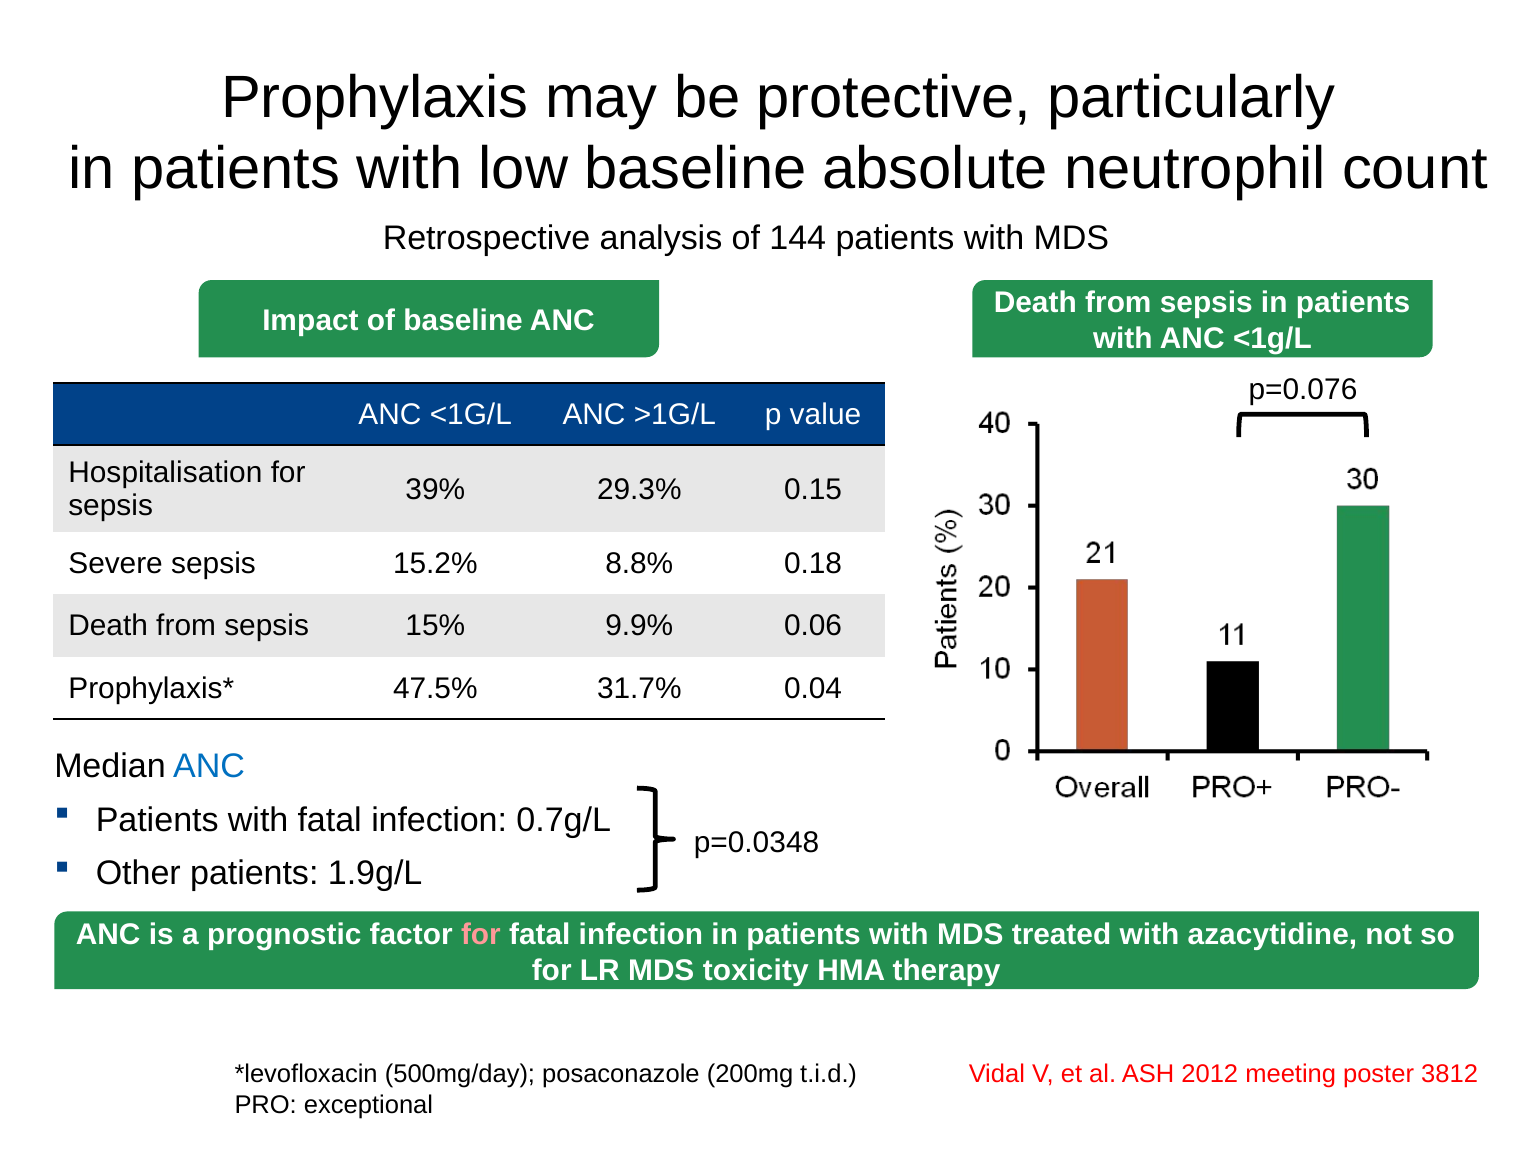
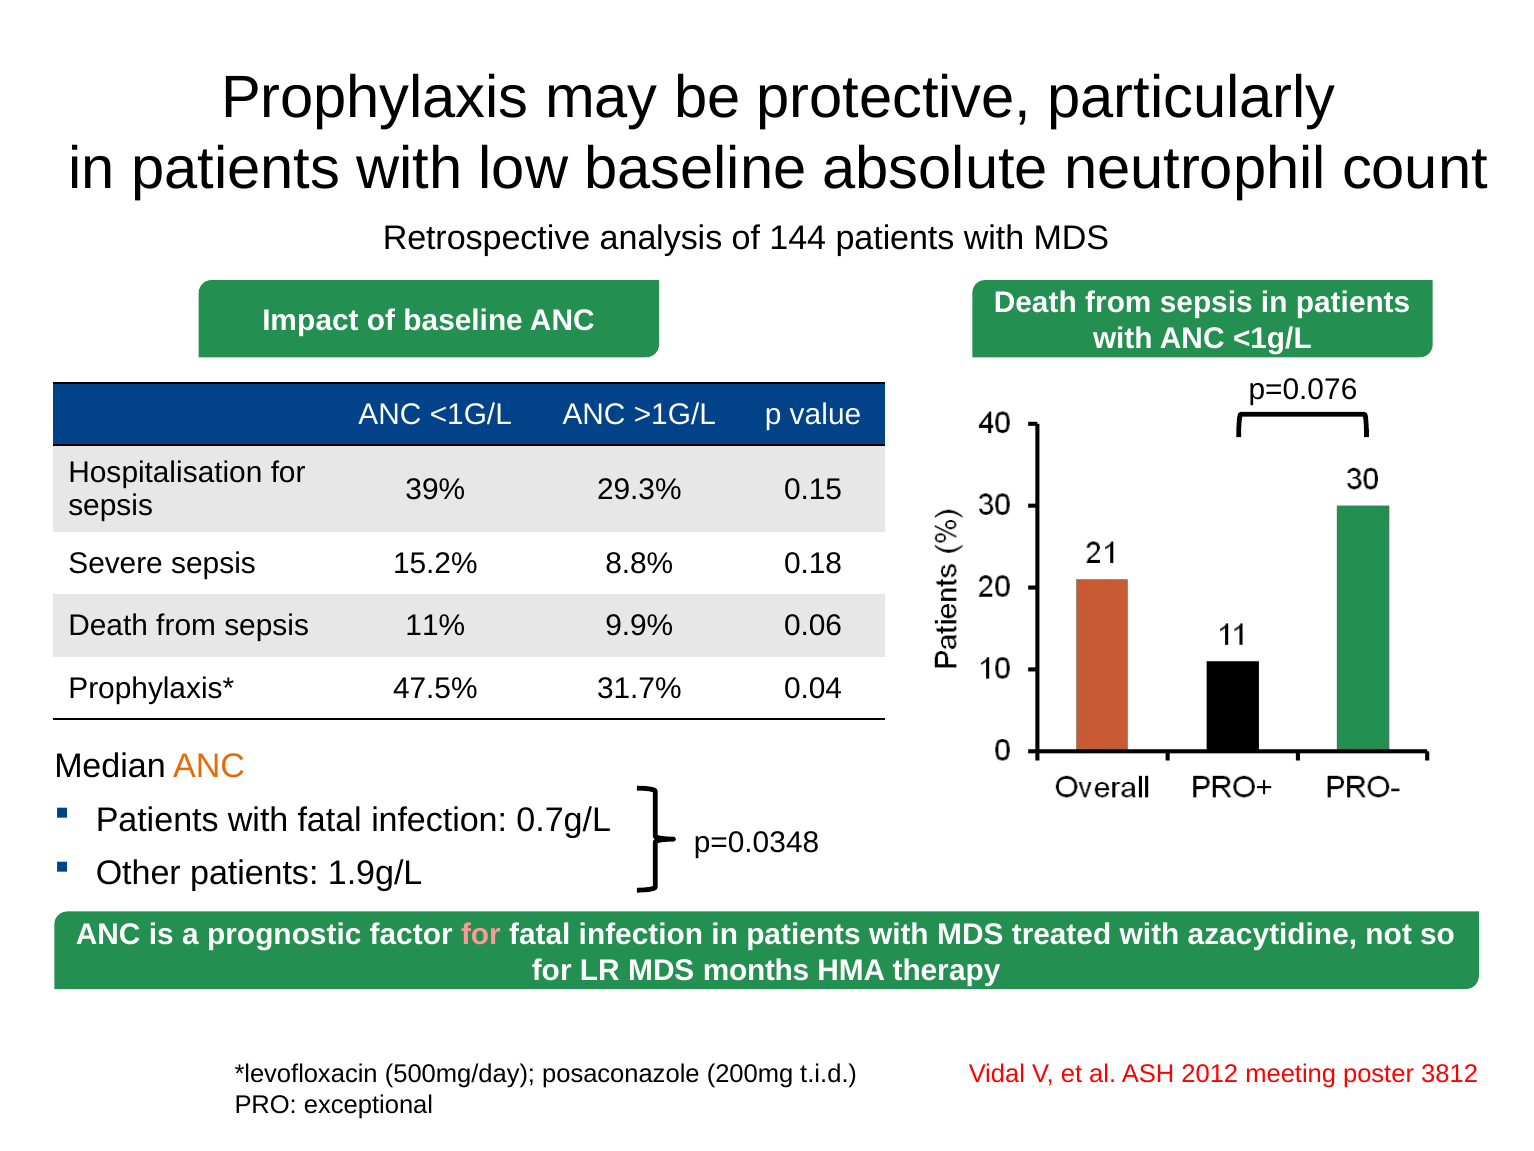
15%: 15% -> 11%
ANC at (209, 766) colour: blue -> orange
toxicity: toxicity -> months
